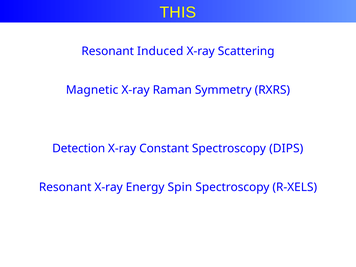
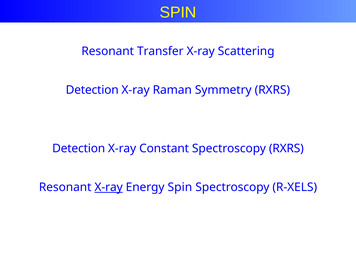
THIS at (178, 12): THIS -> SPIN
Induced: Induced -> Transfer
Magnetic at (92, 90): Magnetic -> Detection
Spectroscopy DIPS: DIPS -> RXRS
X-ray at (109, 187) underline: none -> present
